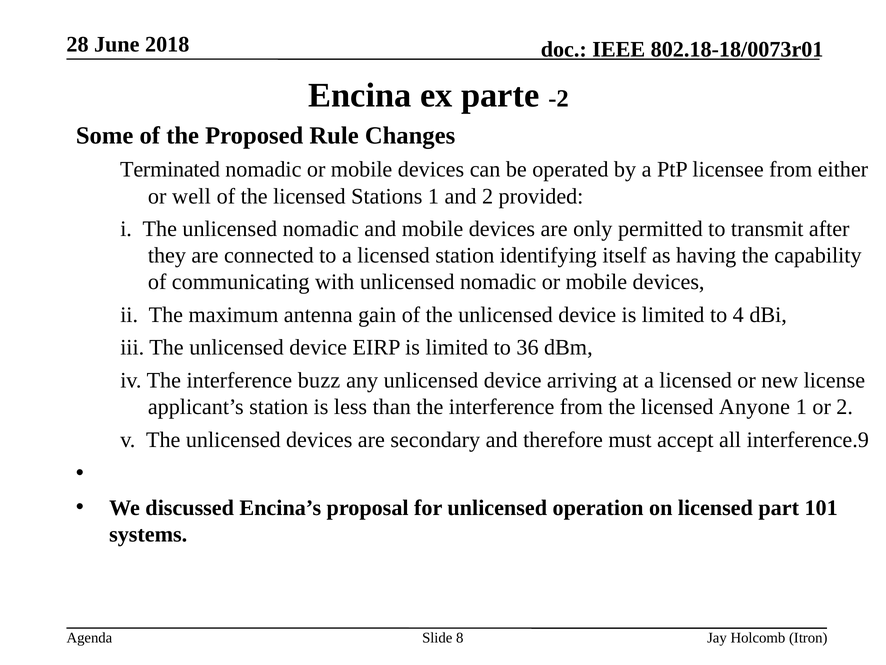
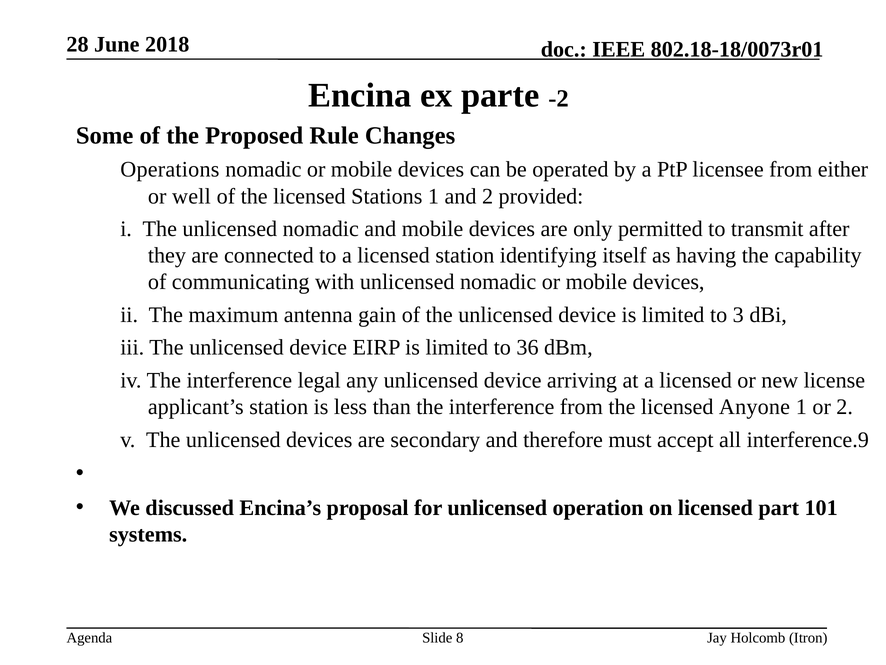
Terminated: Terminated -> Operations
4: 4 -> 3
buzz: buzz -> legal
